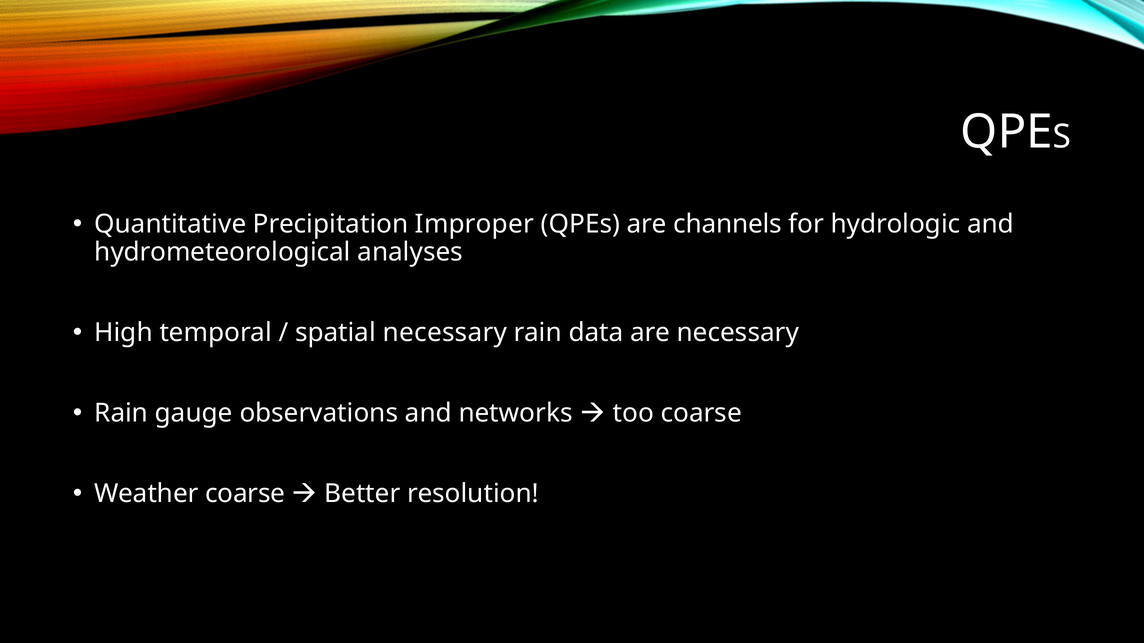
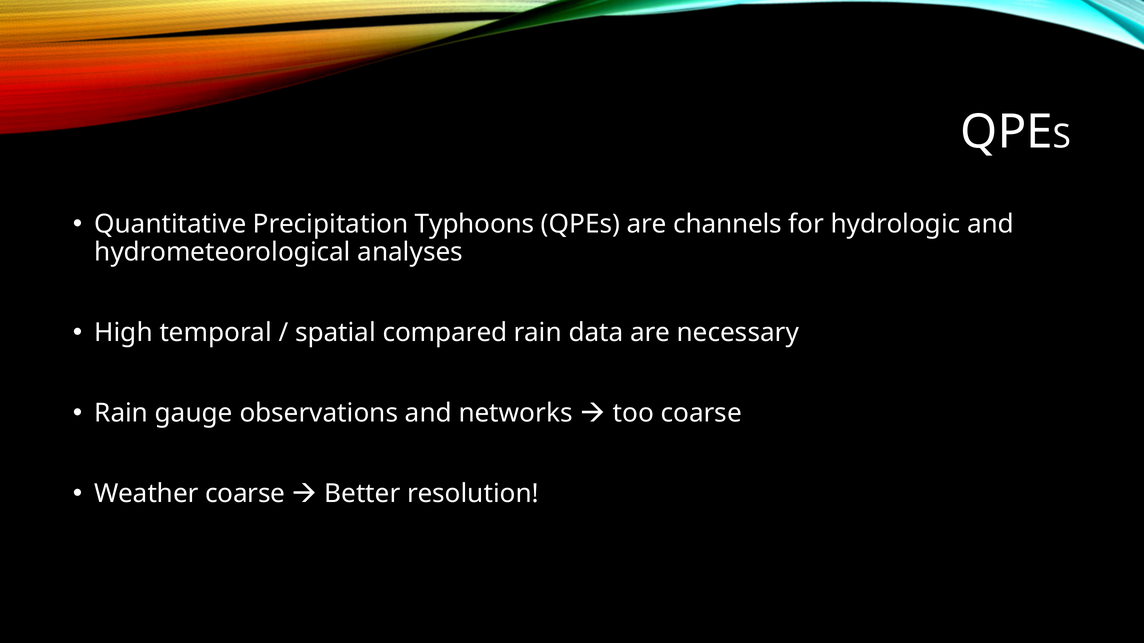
Improper: Improper -> Typhoons
spatial necessary: necessary -> compared
